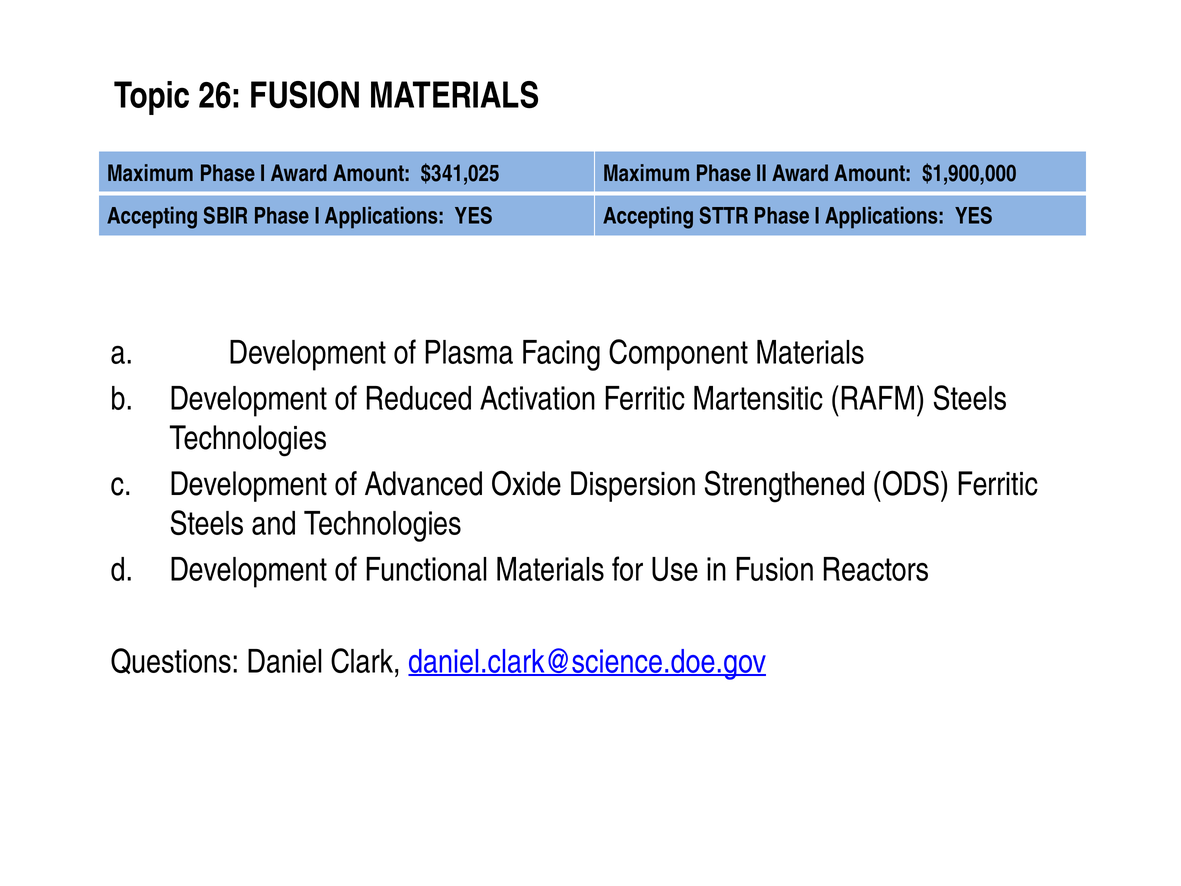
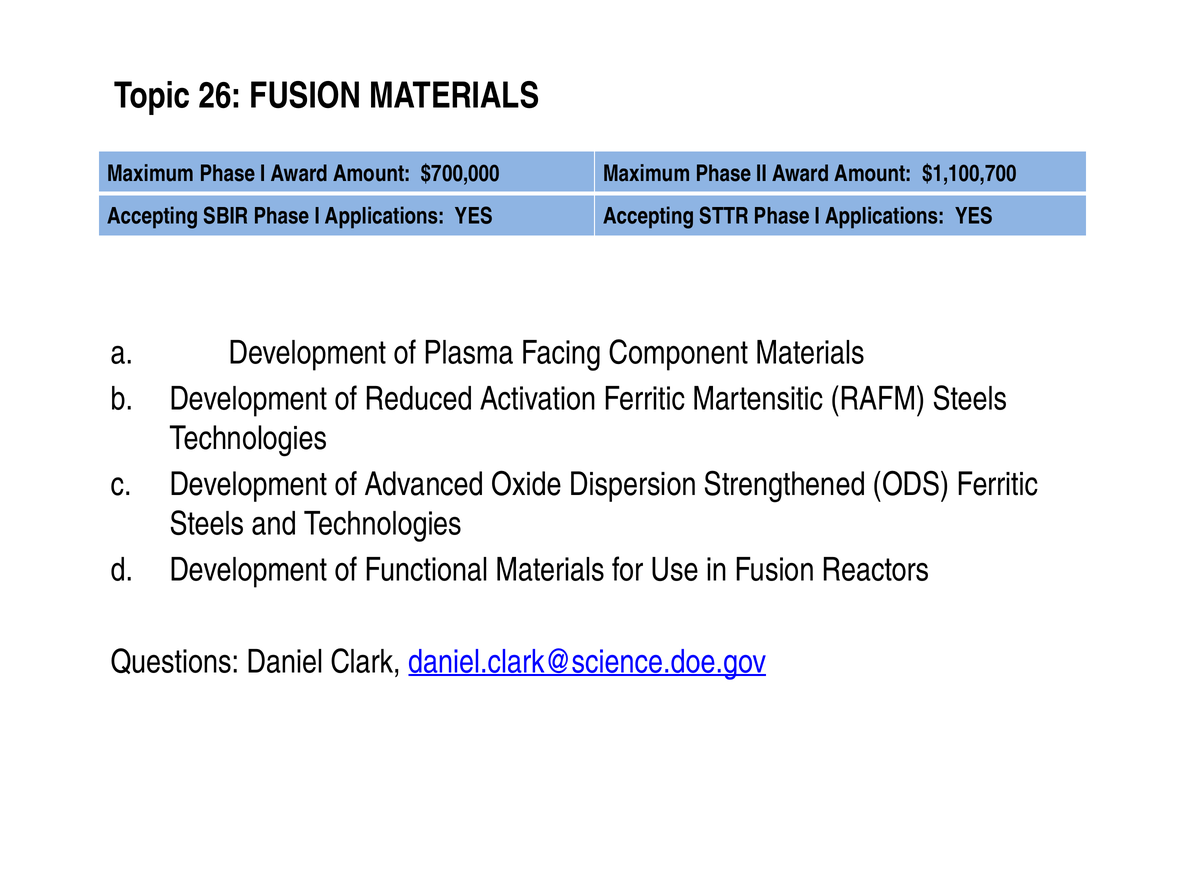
$341,025: $341,025 -> $700,000
$1,900,000: $1,900,000 -> $1,100,700
